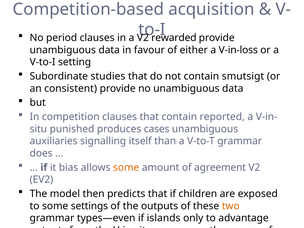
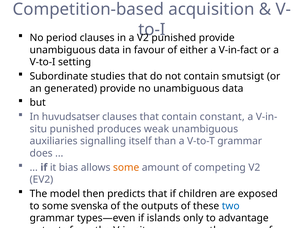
rewarded at (174, 38): rewarded -> punished
V-in-loss: V-in-loss -> V-in-fact
consistent: consistent -> generated
competition: competition -> huvudsatser
reported: reported -> constant
cases: cases -> weak
agreement: agreement -> competing
settings: settings -> svenska
two colour: orange -> blue
